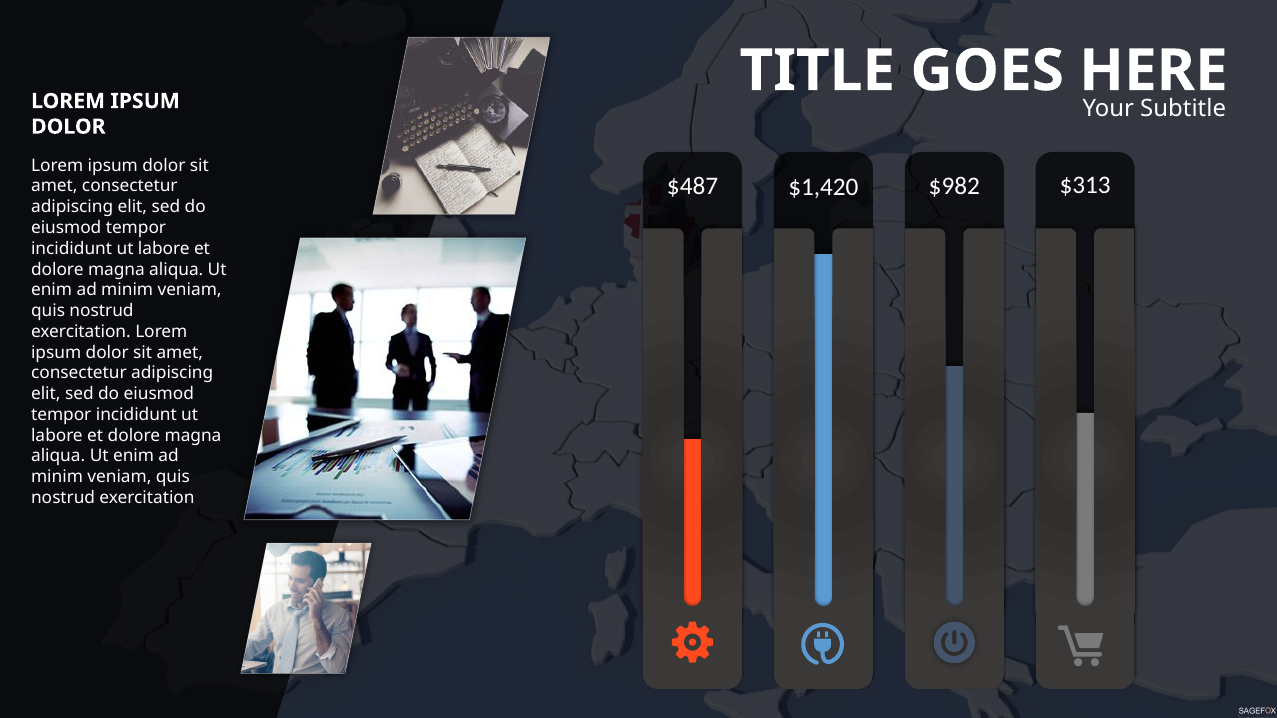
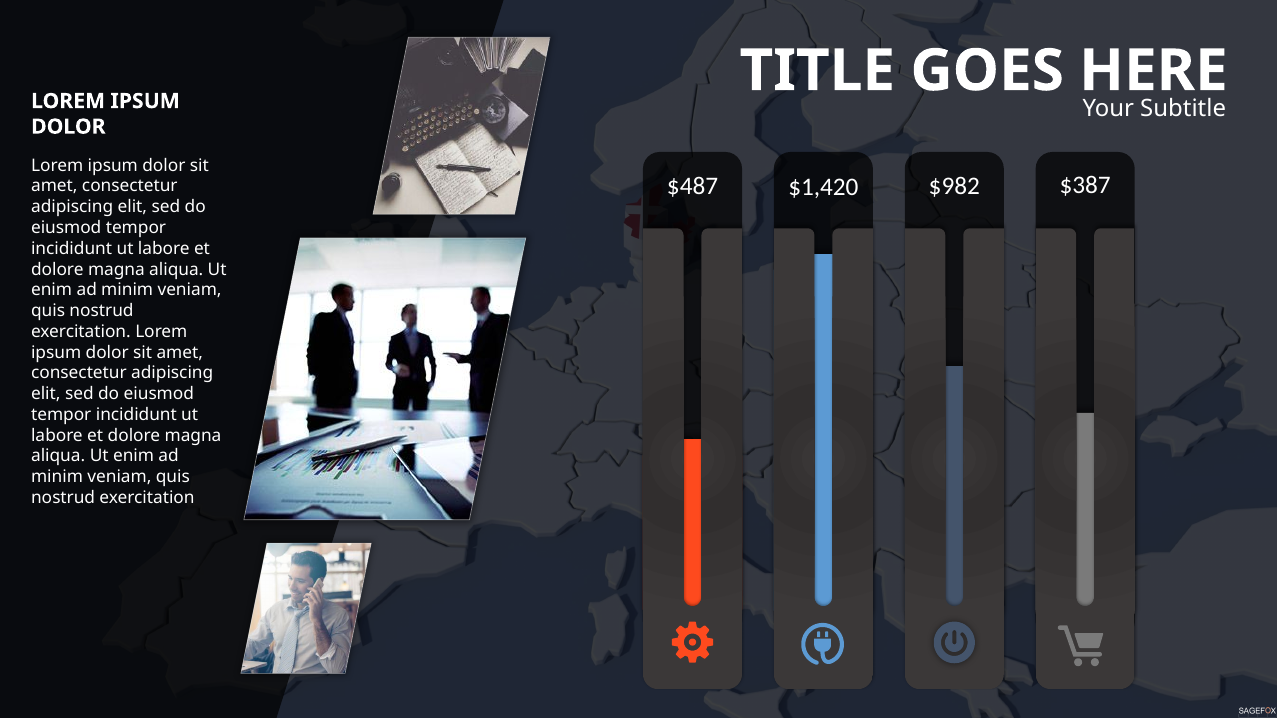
$313: $313 -> $387
